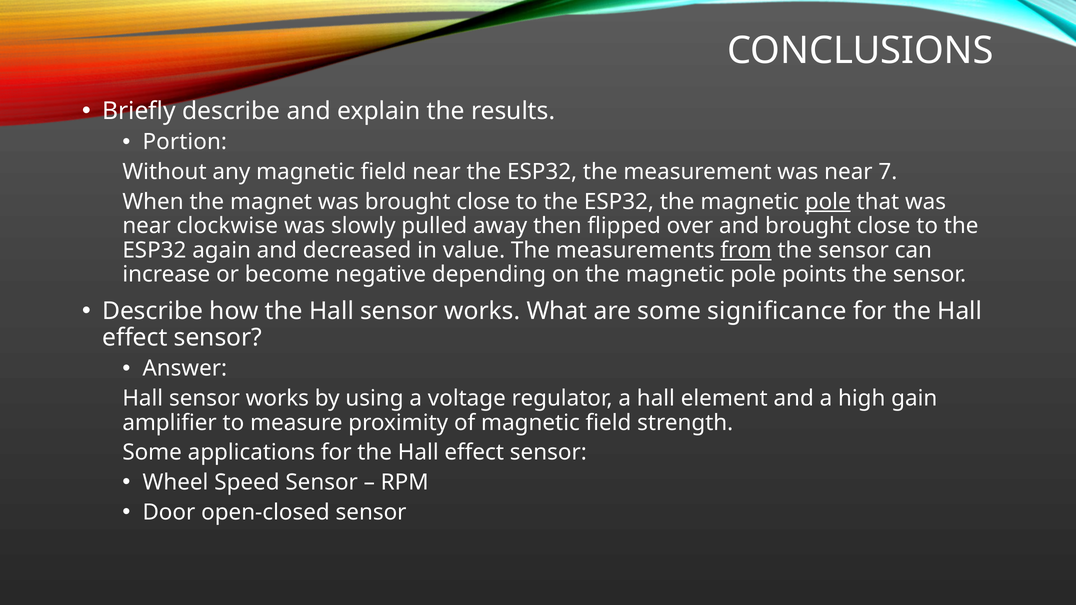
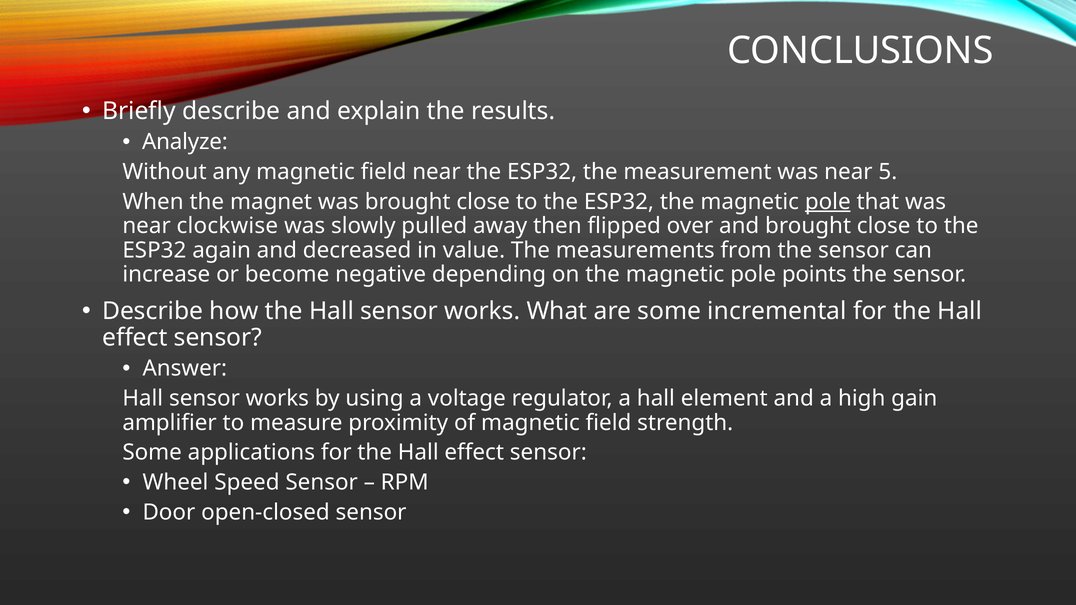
Portion: Portion -> Analyze
7: 7 -> 5
from underline: present -> none
significance: significance -> incremental
